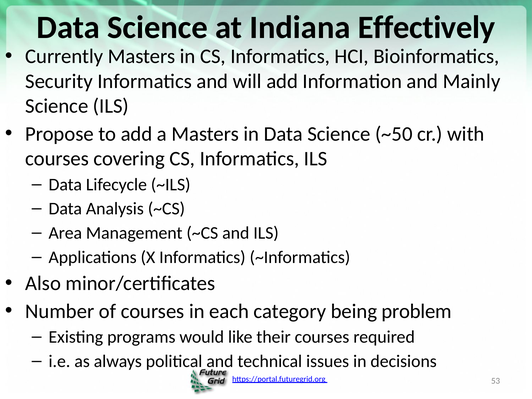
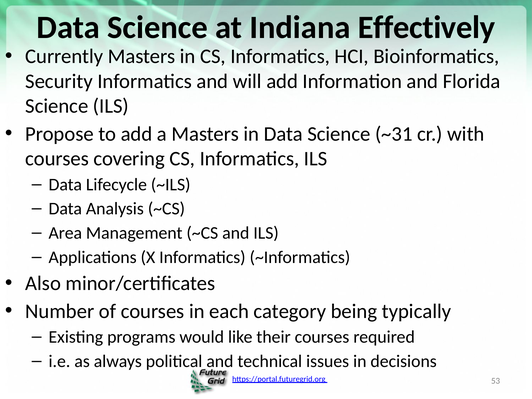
Mainly: Mainly -> Florida
~50: ~50 -> ~31
problem: problem -> typically
